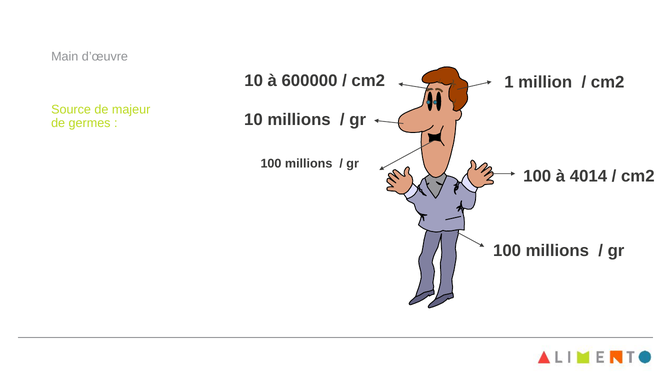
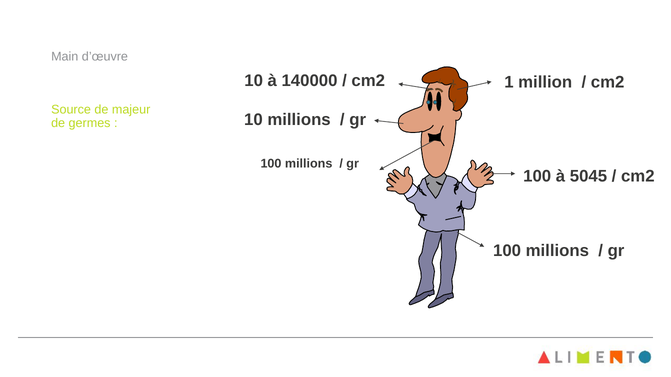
600000: 600000 -> 140000
4014: 4014 -> 5045
